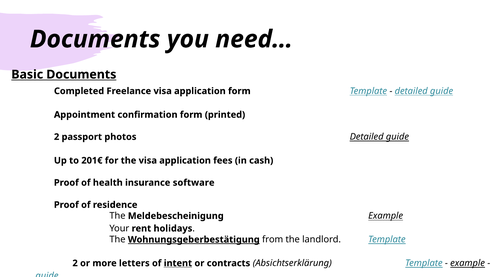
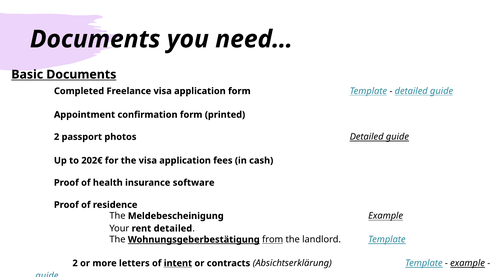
201€: 201€ -> 202€
rent holidays: holidays -> detailed
from underline: none -> present
